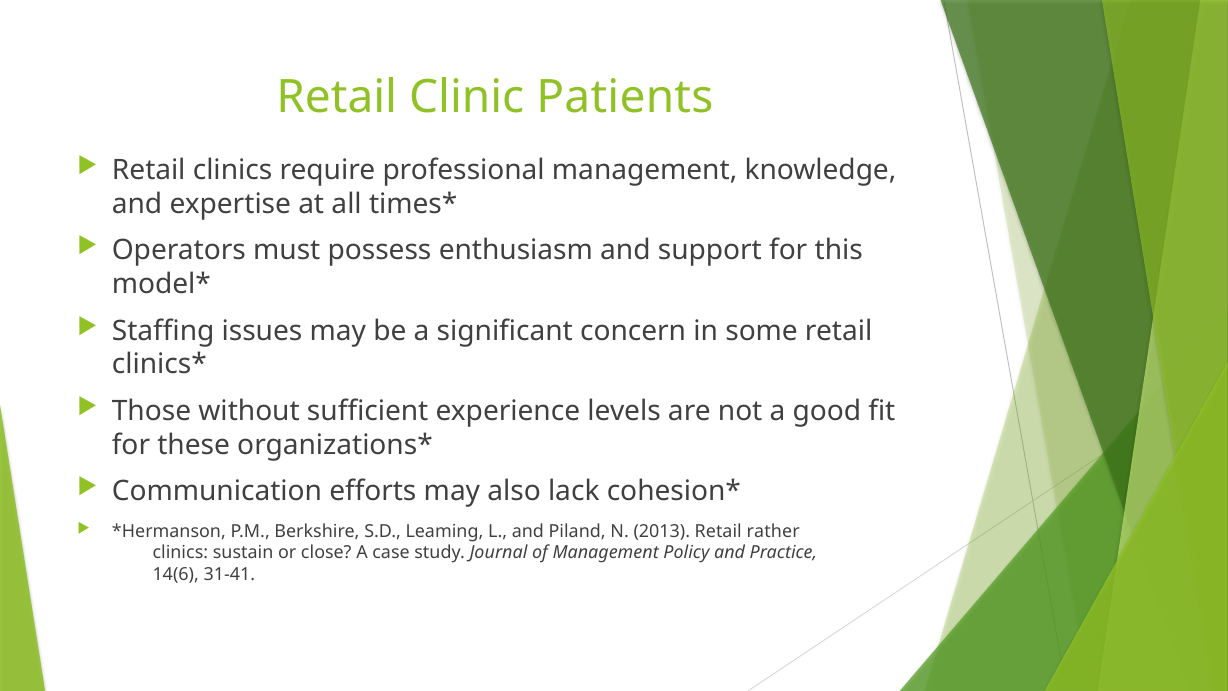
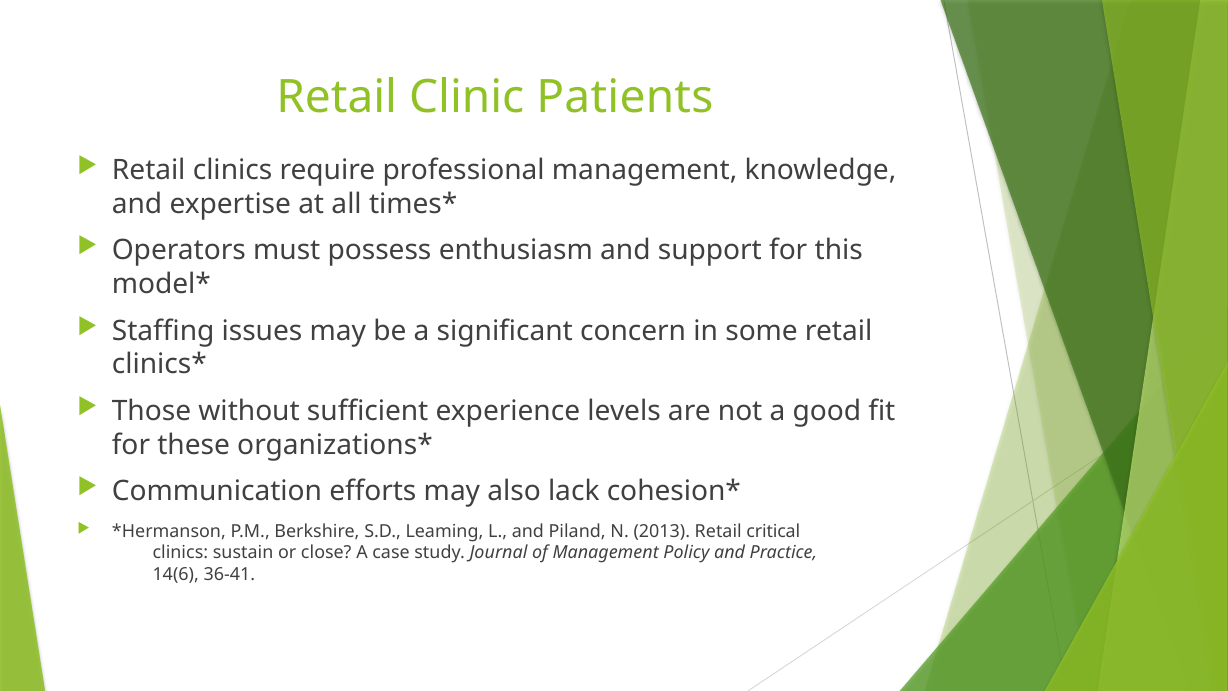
rather: rather -> critical
31-41: 31-41 -> 36-41
